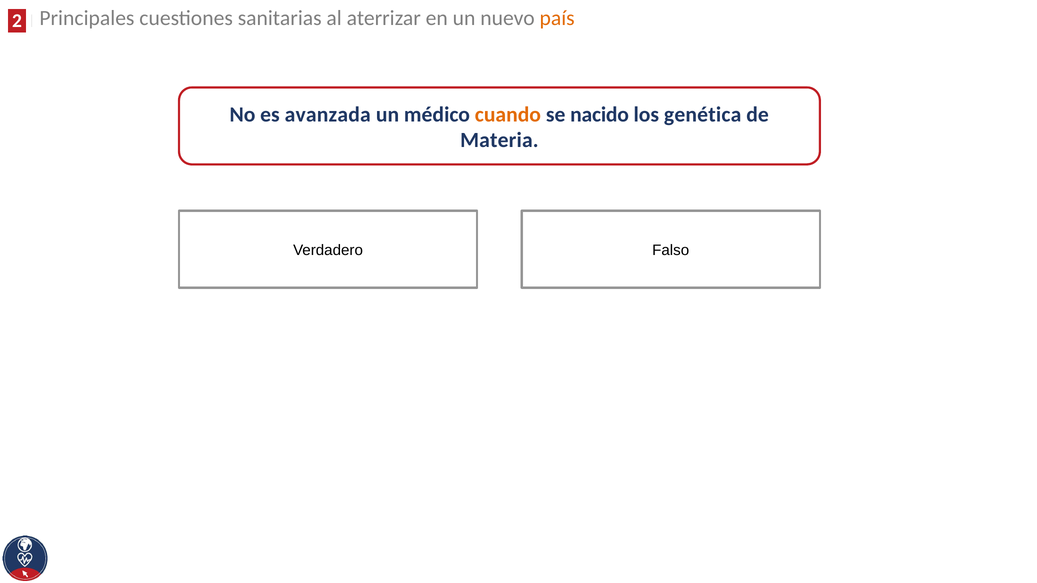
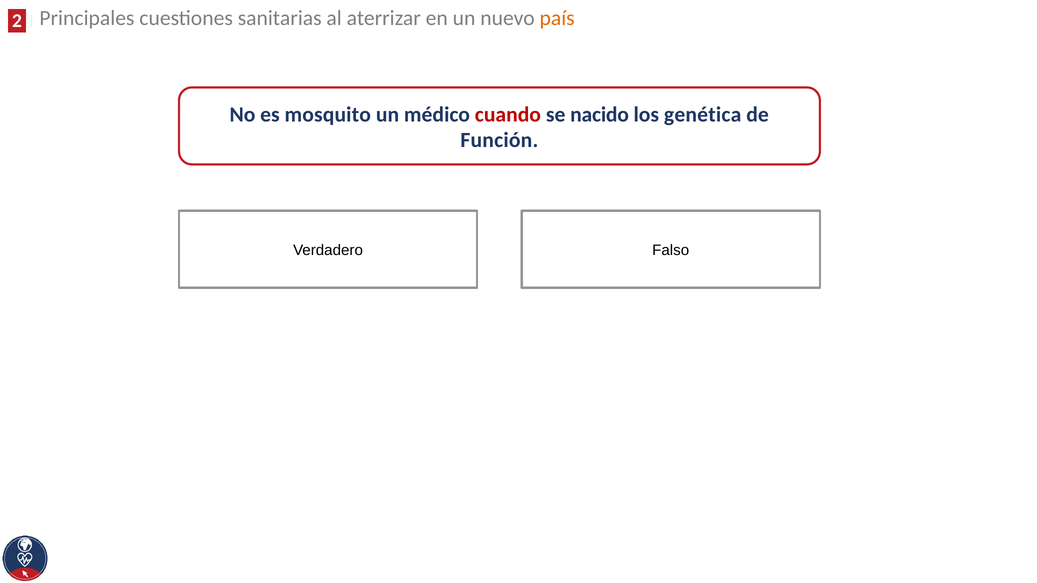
avanzada: avanzada -> mosquito
cuando colour: orange -> red
Materia: Materia -> Función
